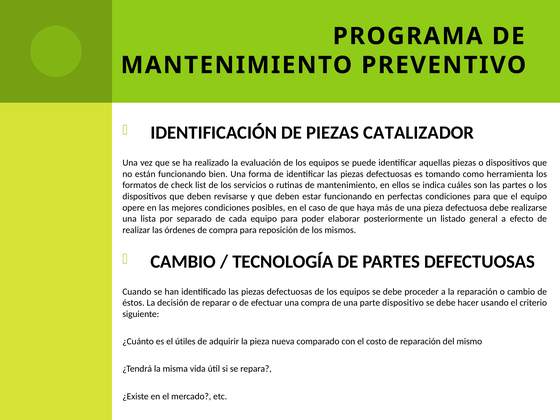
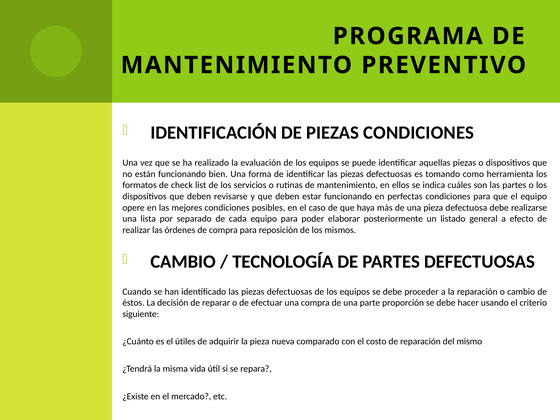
PIEZAS CATALIZADOR: CATALIZADOR -> CONDICIONES
dispositivo: dispositivo -> proporción
